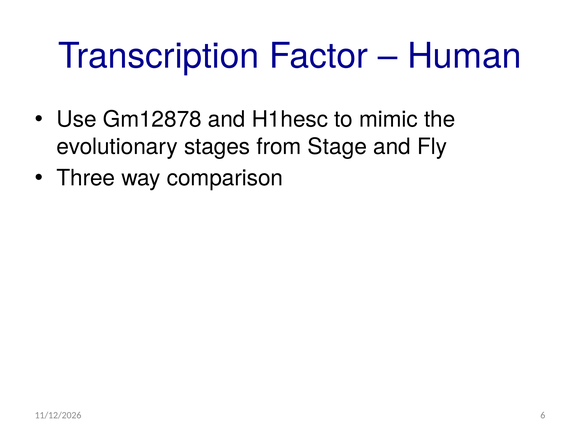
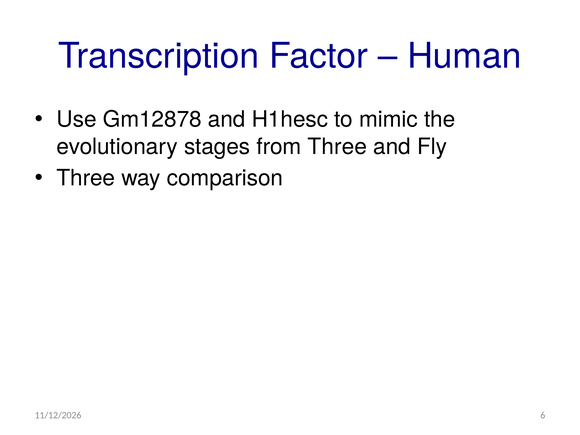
from Stage: Stage -> Three
